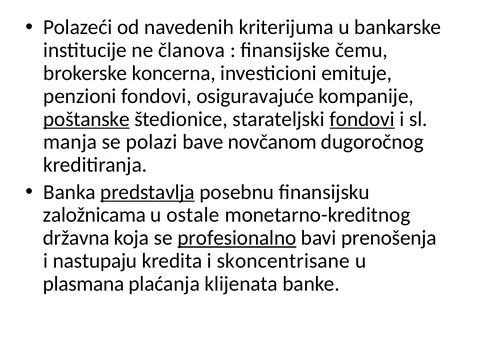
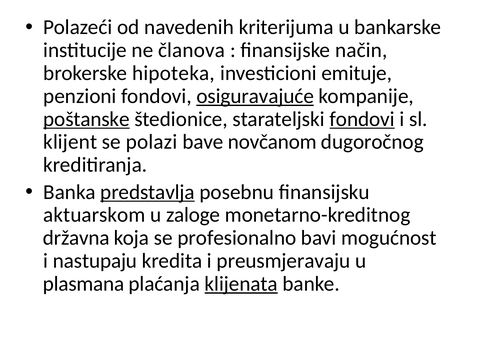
čemu: čemu -> način
koncerna: koncerna -> hipoteka
osiguravajuće underline: none -> present
manja: manja -> klijent
založnicama: založnicama -> aktuarskom
ostale: ostale -> zaloge
profesionalno underline: present -> none
prenošenja: prenošenja -> mogućnost
skoncentrisane: skoncentrisane -> preusmjeravaju
klijenata underline: none -> present
